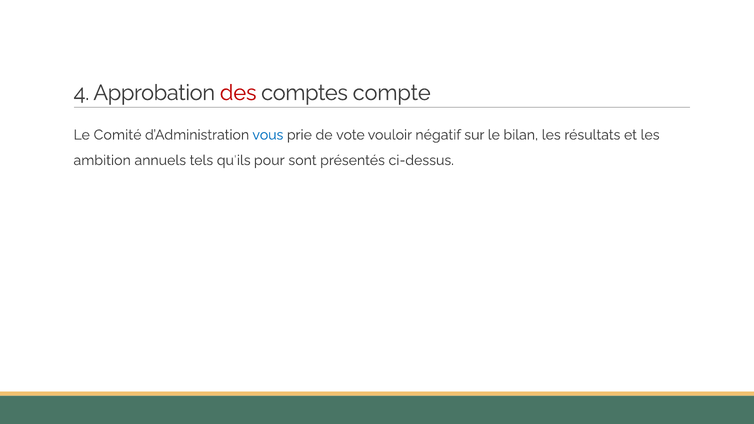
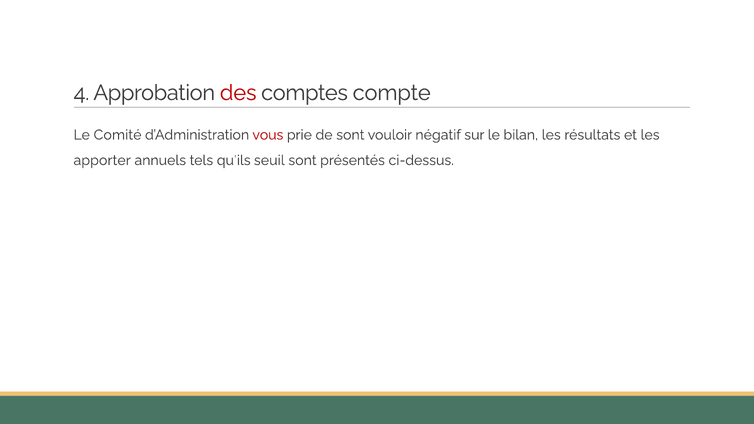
vous colour: blue -> red
de vote: vote -> sont
ambition: ambition -> apporter
pour: pour -> seuil
